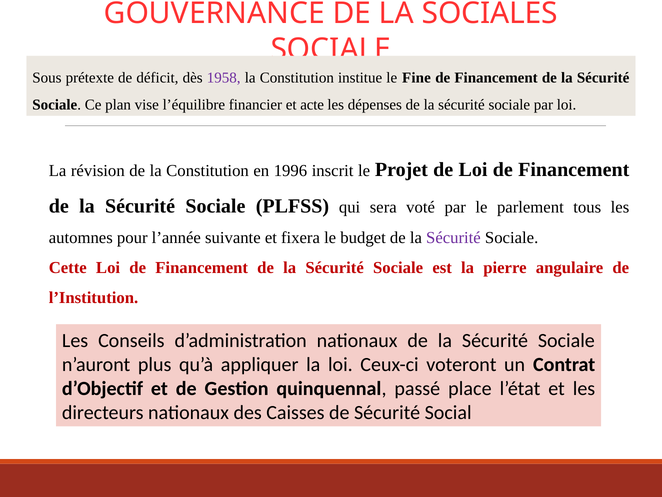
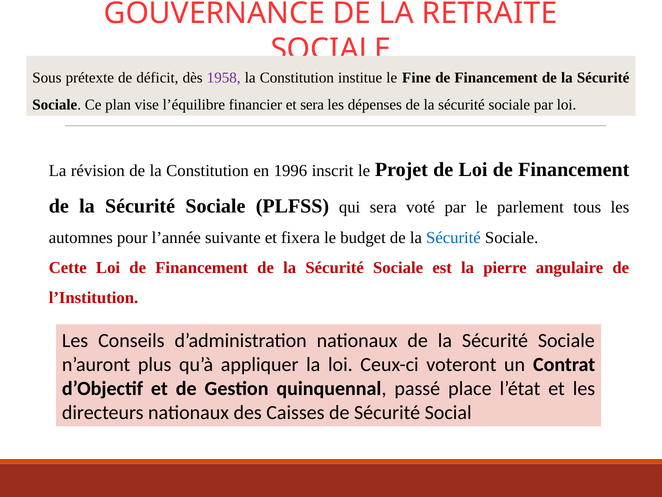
SOCIALES: SOCIALES -> RETRAITE
et acte: acte -> sera
Sécurité at (453, 237) colour: purple -> blue
